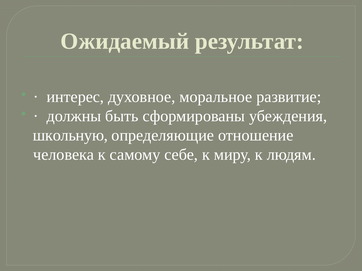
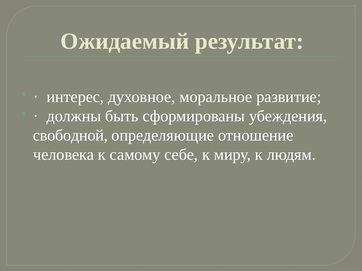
школьную: школьную -> свободной
